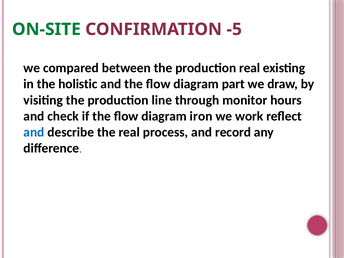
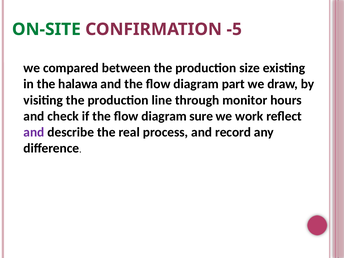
production real: real -> size
holistic: holistic -> halawa
iron: iron -> sure
and at (34, 132) colour: blue -> purple
